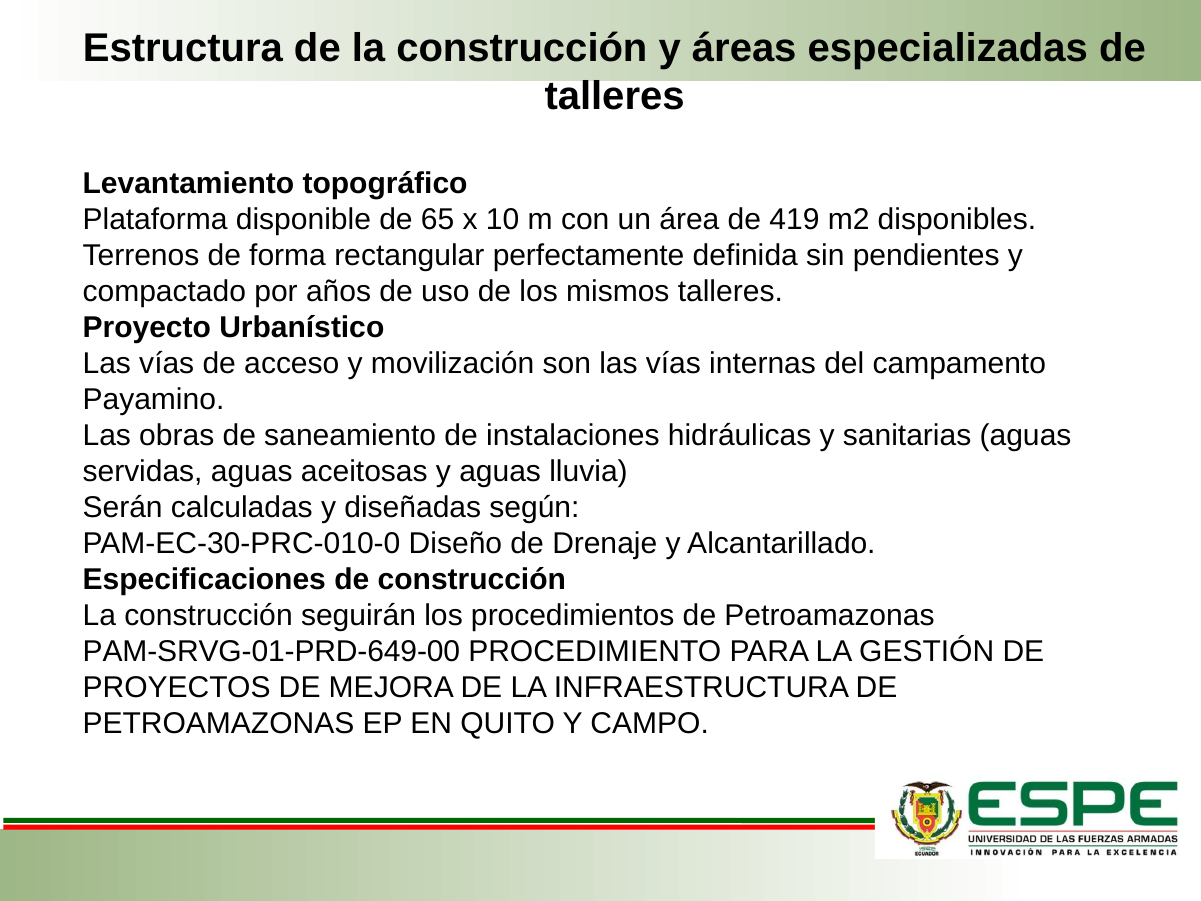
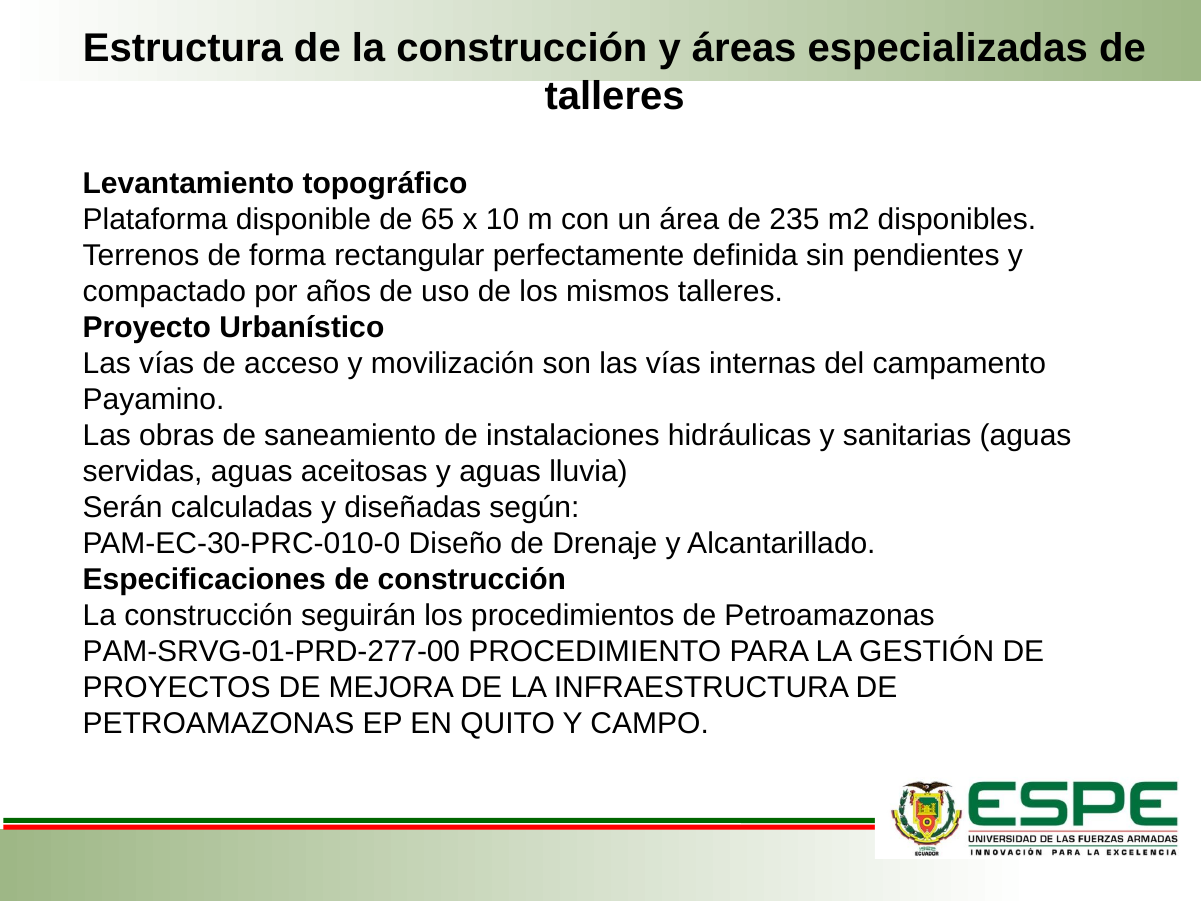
419: 419 -> 235
PAM-SRVG-01-PRD-649-00: PAM-SRVG-01-PRD-649-00 -> PAM-SRVG-01-PRD-277-00
